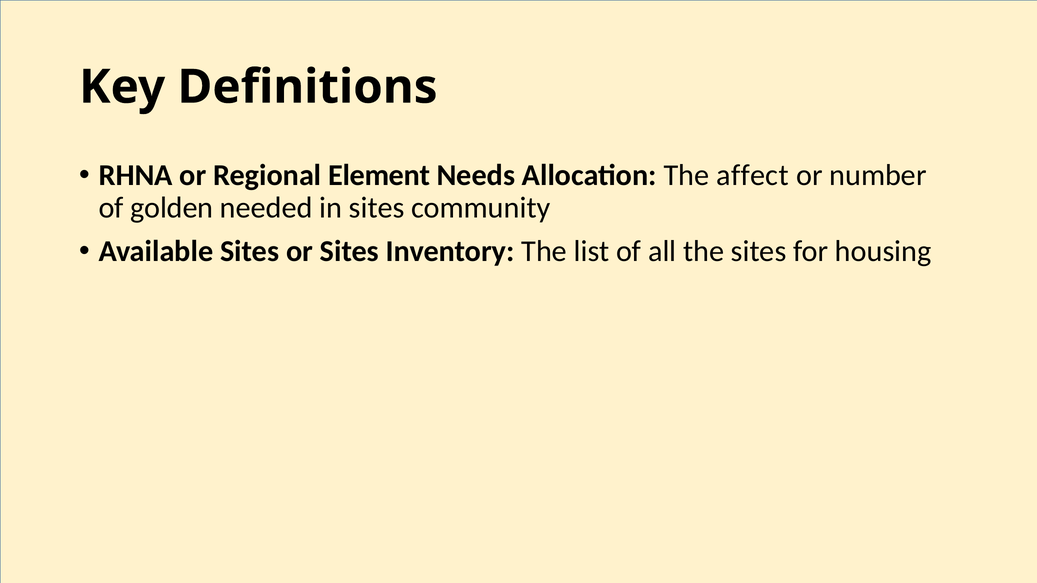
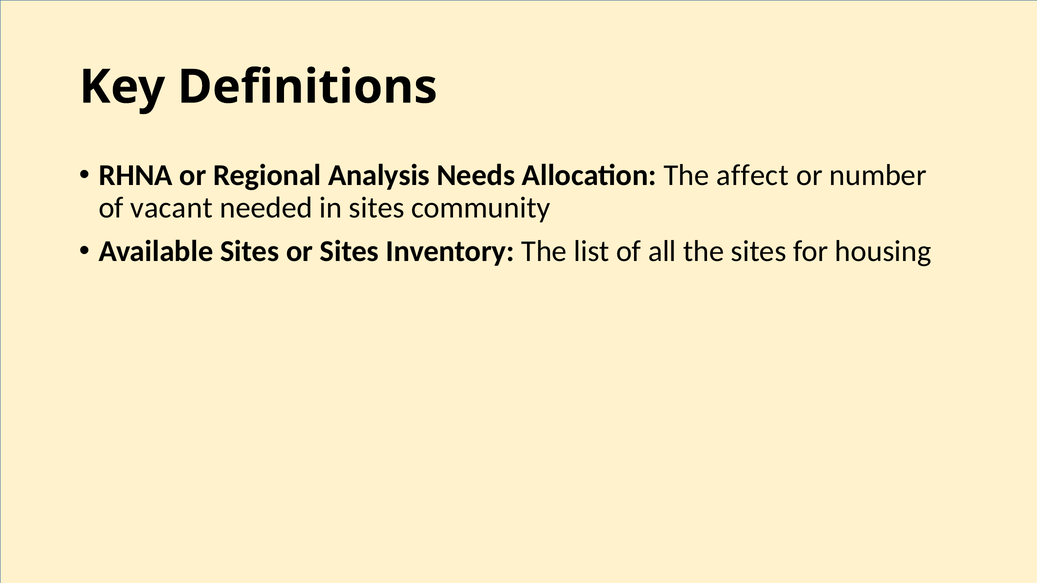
Element: Element -> Analysis
golden: golden -> vacant
